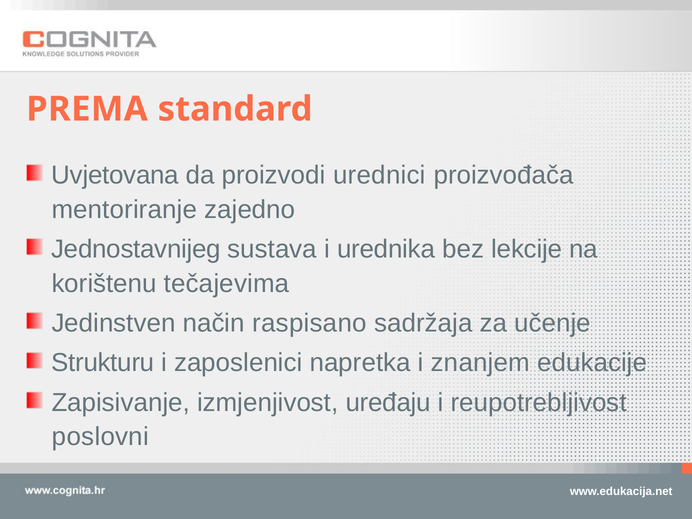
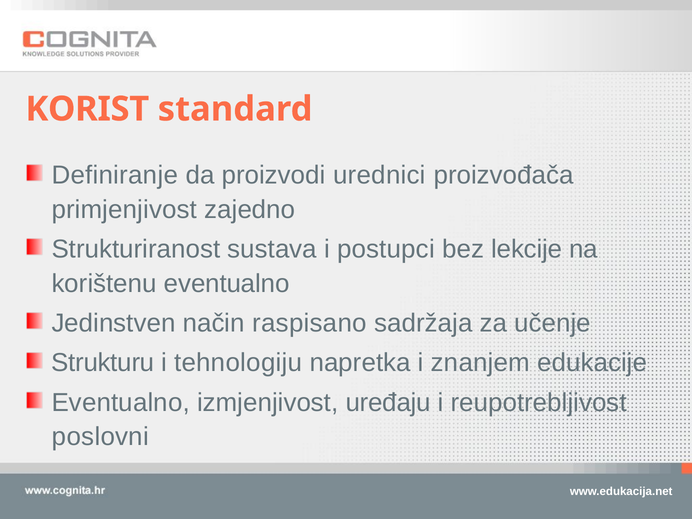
PREMA: PREMA -> KORIST
Uvjetovana: Uvjetovana -> Definiranje
mentoriranje: mentoriranje -> primjenjivost
Jednostavnijeg: Jednostavnijeg -> Strukturiranost
urednika: urednika -> postupci
korištenu tečajevima: tečajevima -> eventualno
zaposlenici: zaposlenici -> tehnologiju
Zapisivanje at (121, 402): Zapisivanje -> Eventualno
